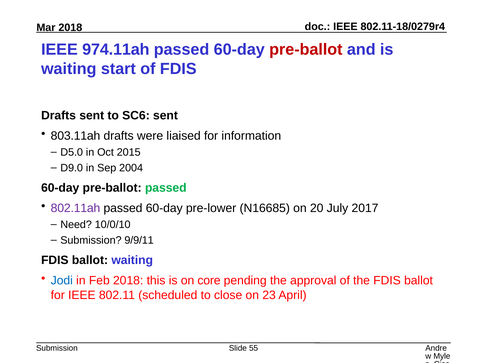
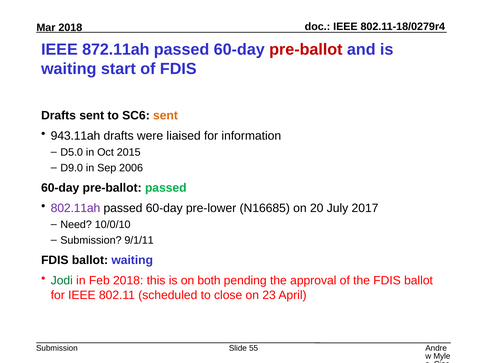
974.11ah: 974.11ah -> 872.11ah
sent at (165, 115) colour: black -> orange
803.11ah: 803.11ah -> 943.11ah
2004: 2004 -> 2006
9/9/11: 9/9/11 -> 9/1/11
Jodi colour: blue -> green
core: core -> both
